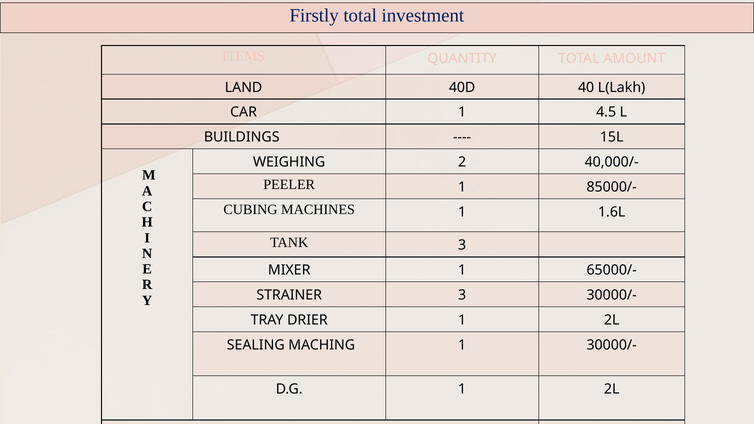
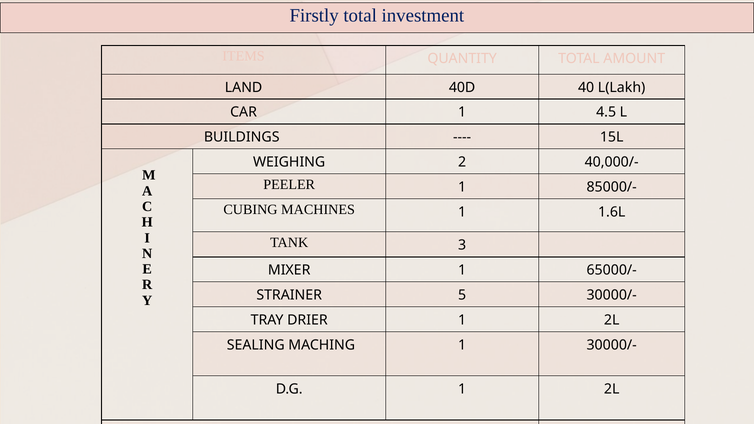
STRAINER 3: 3 -> 5
